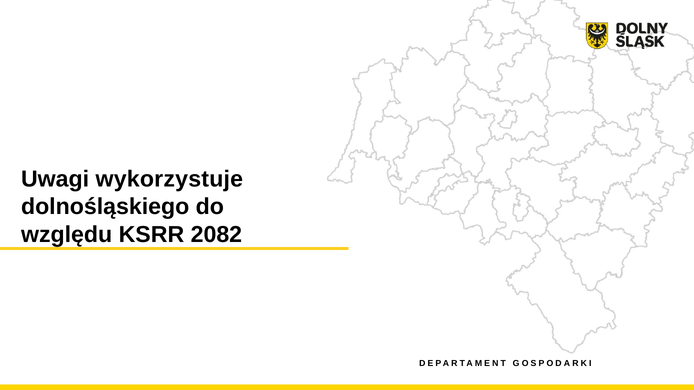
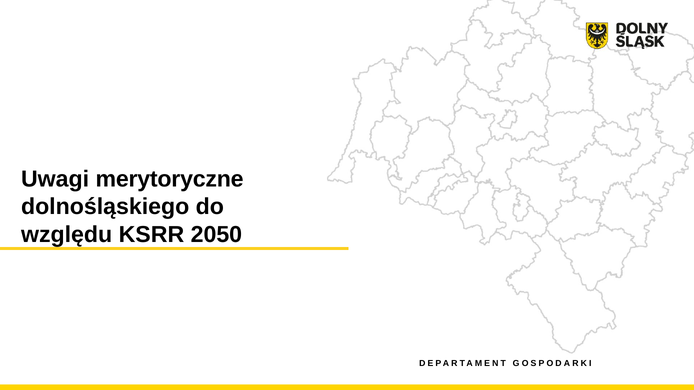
wykorzystuje: wykorzystuje -> merytoryczne
2082: 2082 -> 2050
